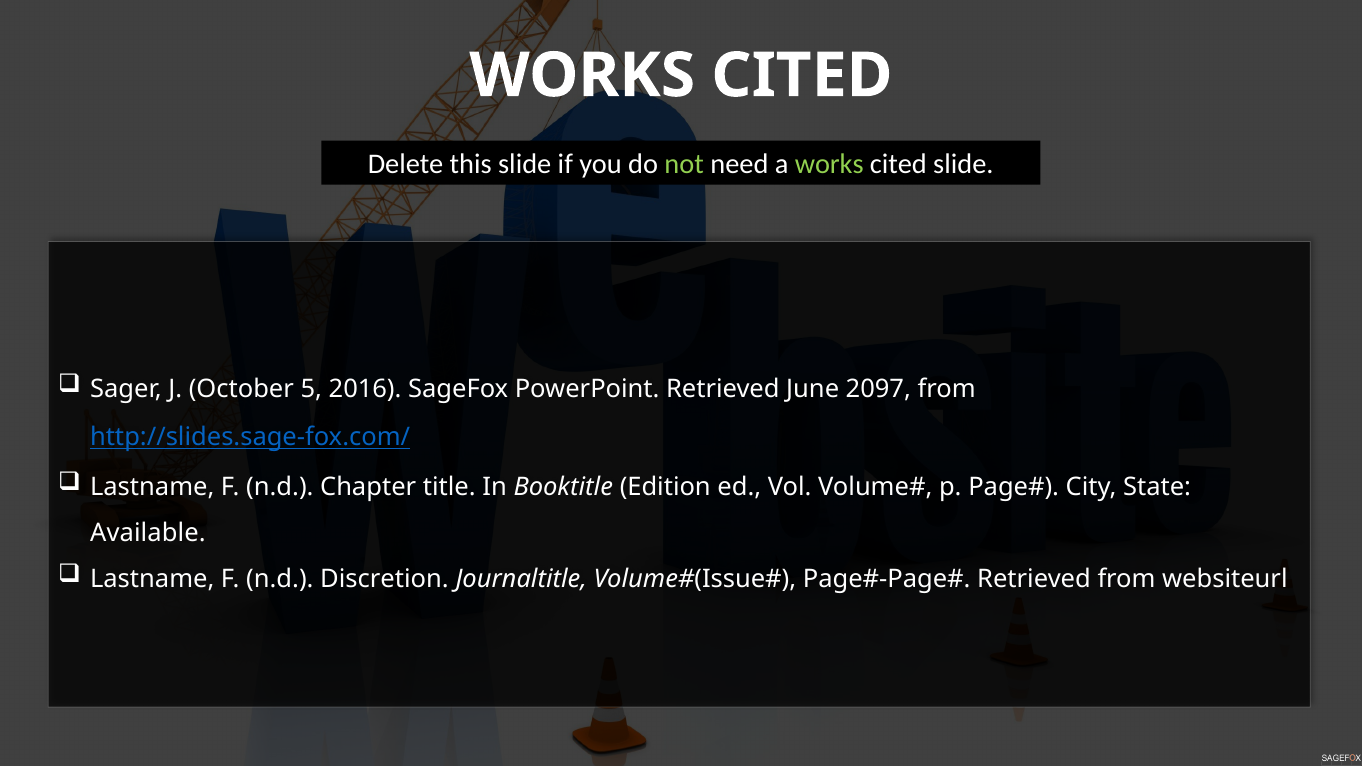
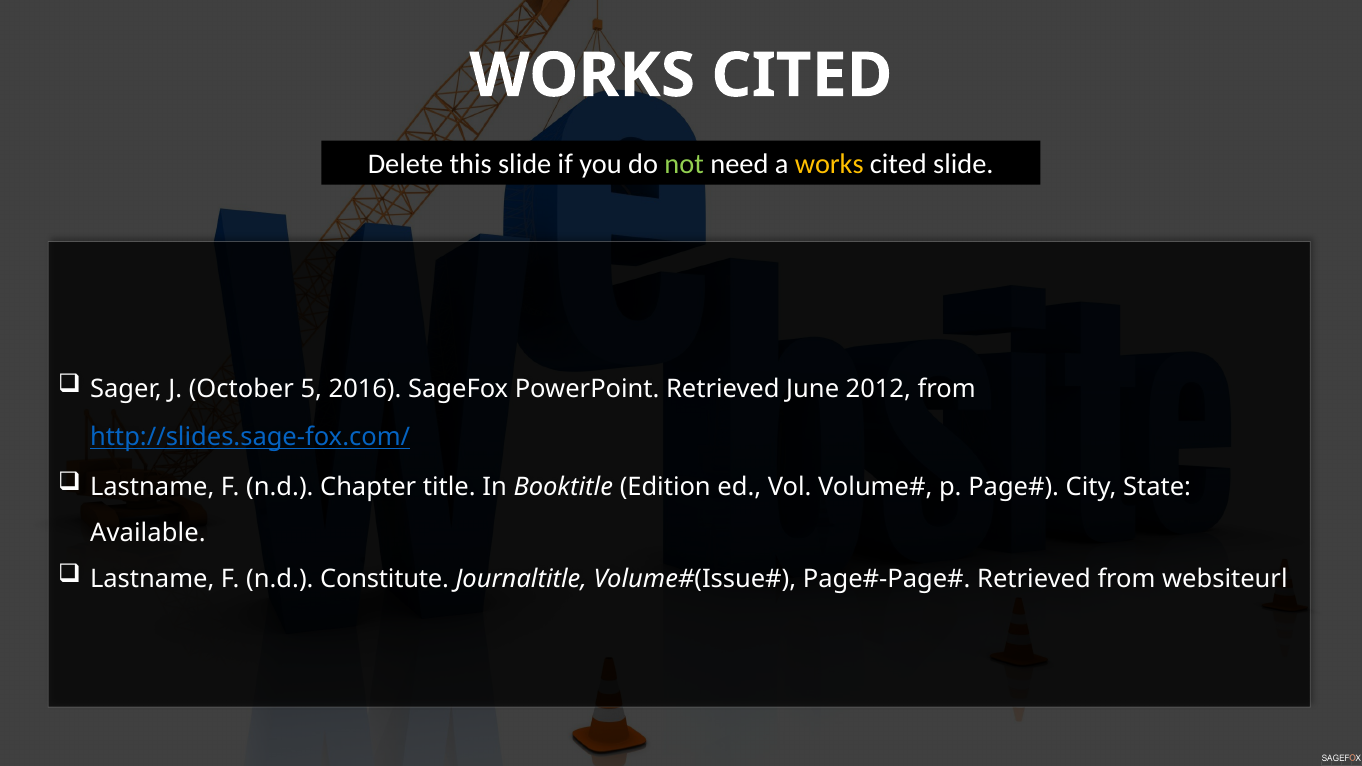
works at (829, 165) colour: light green -> yellow
2097: 2097 -> 2012
Discretion: Discretion -> Constitute
